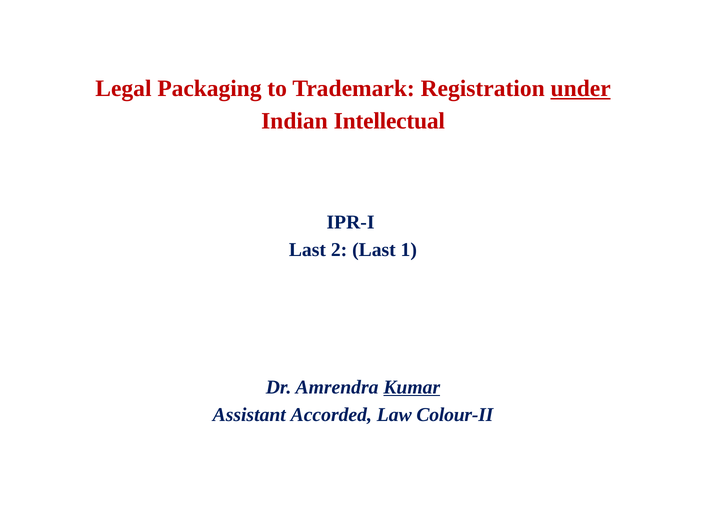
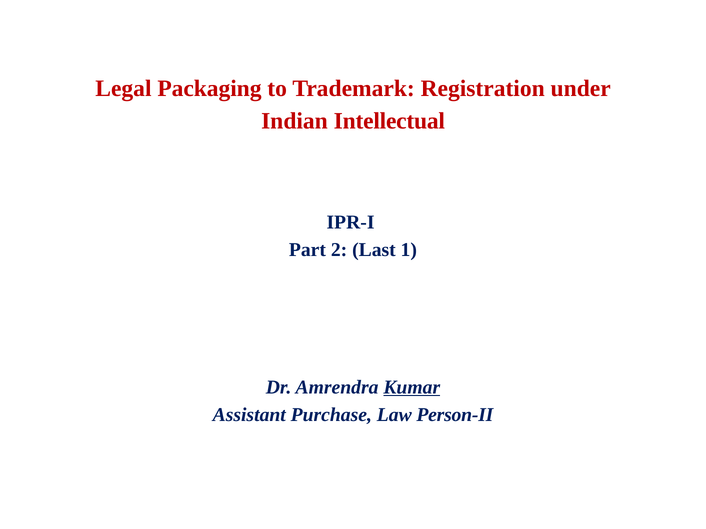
under underline: present -> none
Last at (307, 250): Last -> Part
Accorded: Accorded -> Purchase
Colour-II: Colour-II -> Person-II
